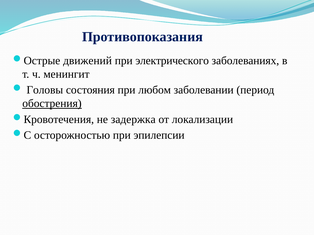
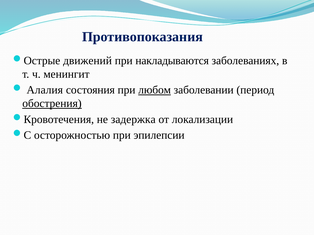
электрического: электрического -> накладываются
Головы: Головы -> Алалия
любом underline: none -> present
